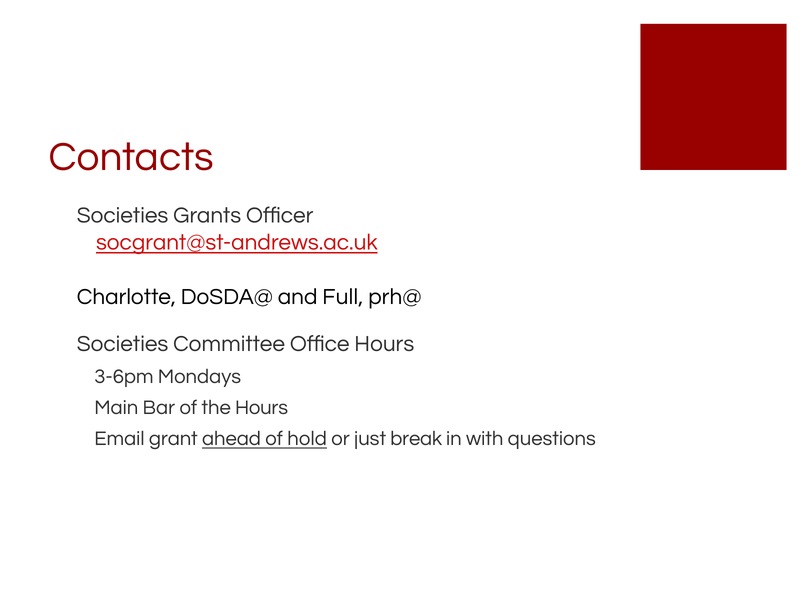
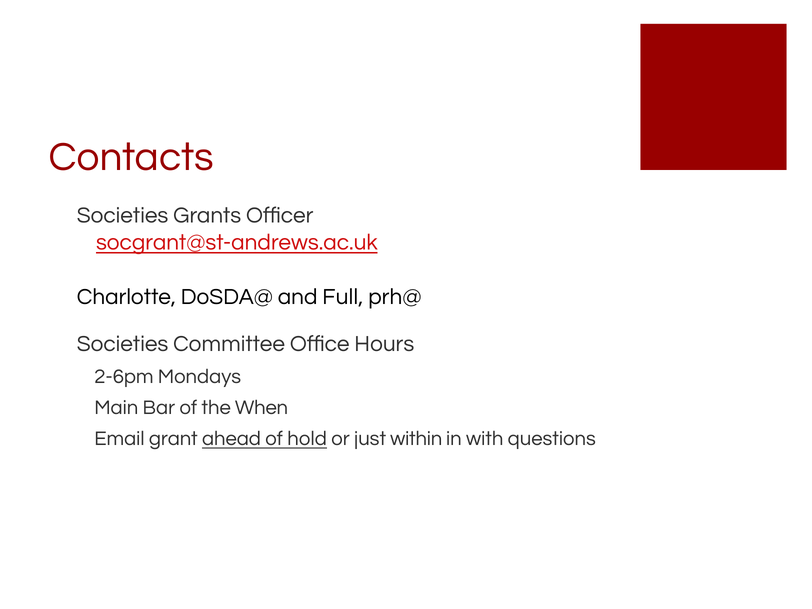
3-6pm: 3-6pm -> 2-6pm
the Hours: Hours -> When
break: break -> within
